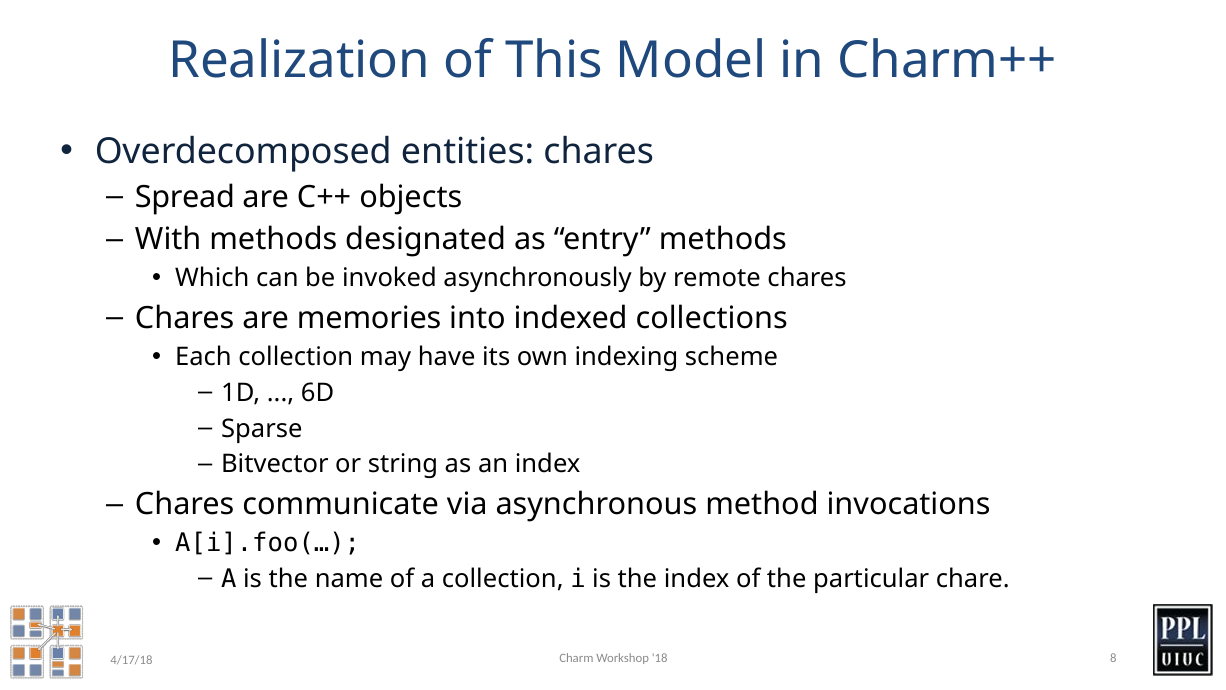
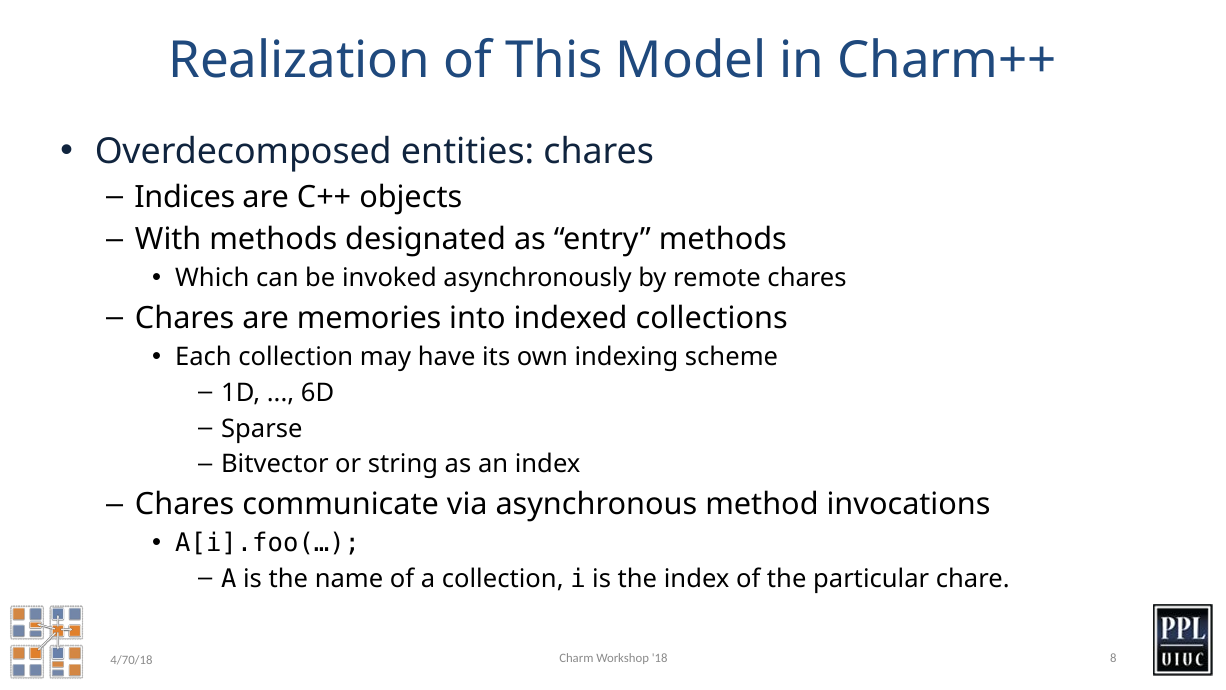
Spread: Spread -> Indices
4/17/18: 4/17/18 -> 4/70/18
